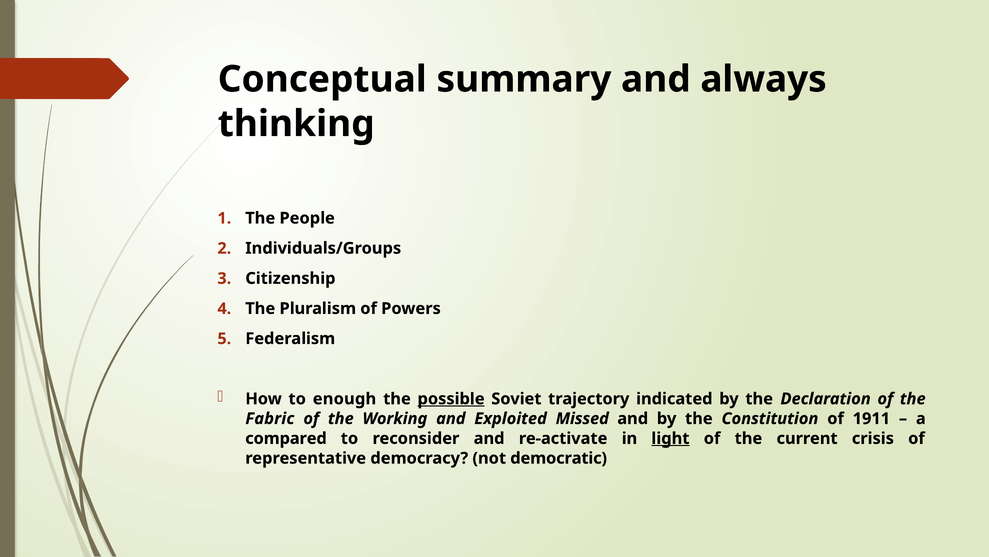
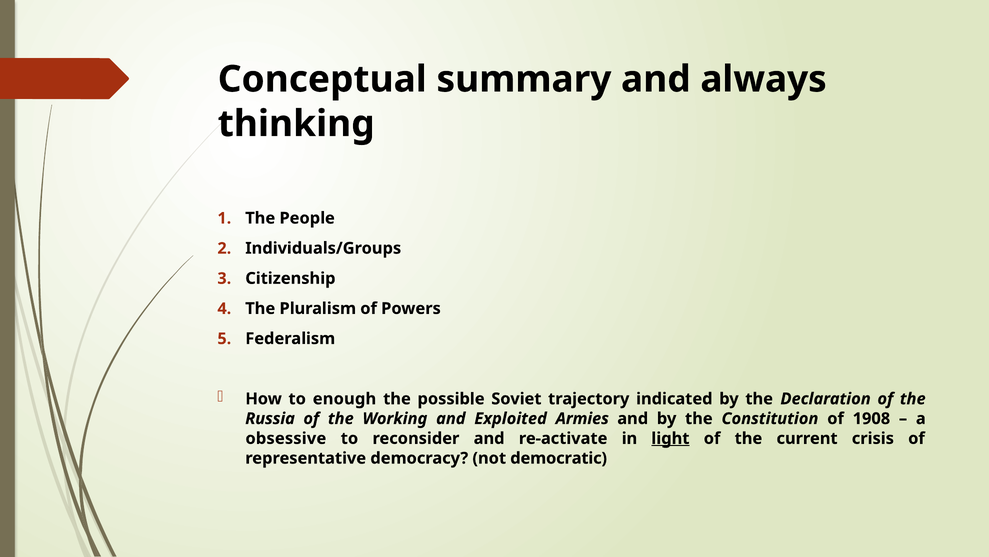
possible underline: present -> none
Fabric: Fabric -> Russia
Missed: Missed -> Armies
1911: 1911 -> 1908
compared: compared -> obsessive
